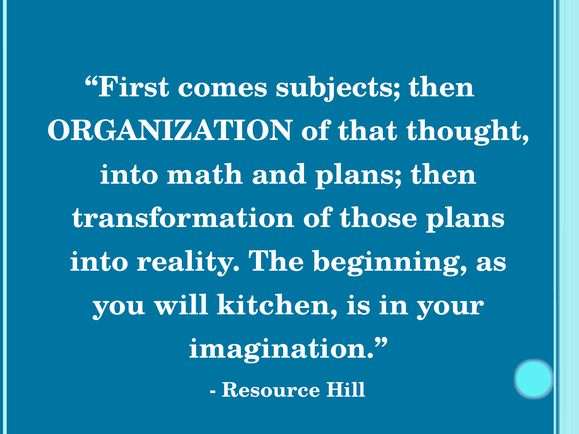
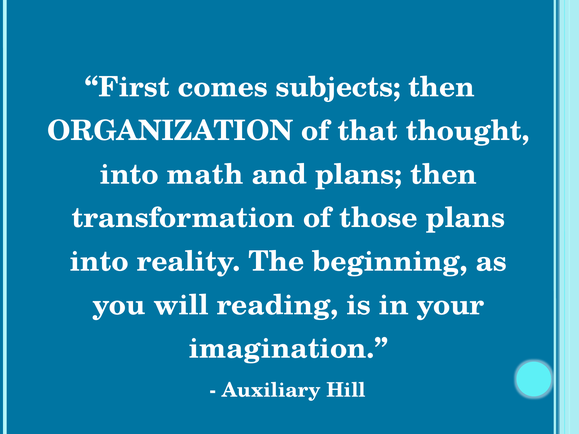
kitchen: kitchen -> reading
Resource: Resource -> Auxiliary
